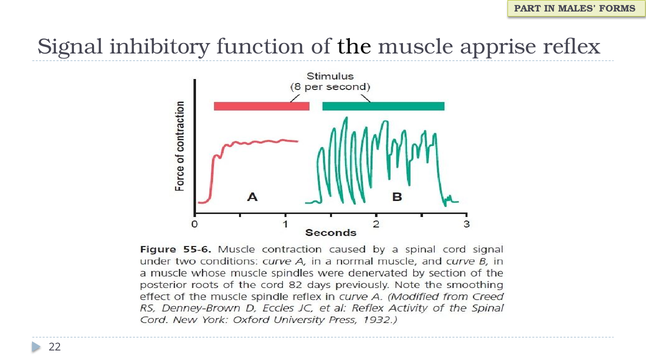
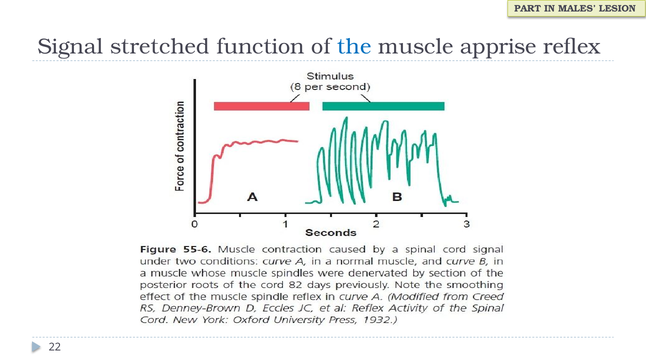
FORMS: FORMS -> LESION
inhibitory: inhibitory -> stretched
the colour: black -> blue
